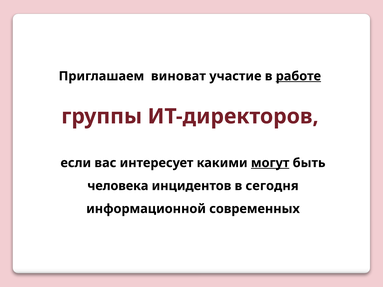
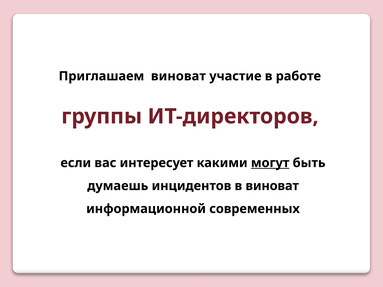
работе underline: present -> none
человека: человека -> думаешь
в сегодня: сегодня -> виноват
